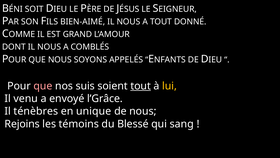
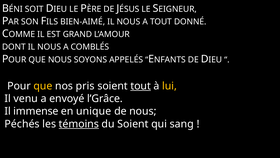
que at (43, 86) colour: pink -> yellow
suis: suis -> pris
ténèbres: ténèbres -> immense
Rejoins: Rejoins -> Péchés
témoins underline: none -> present
du Blessé: Blessé -> Soient
